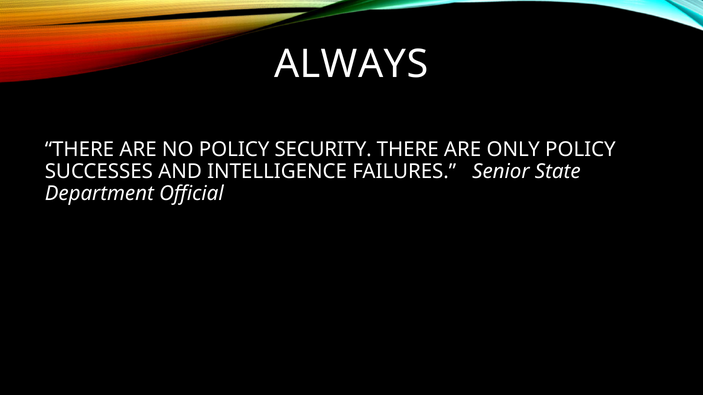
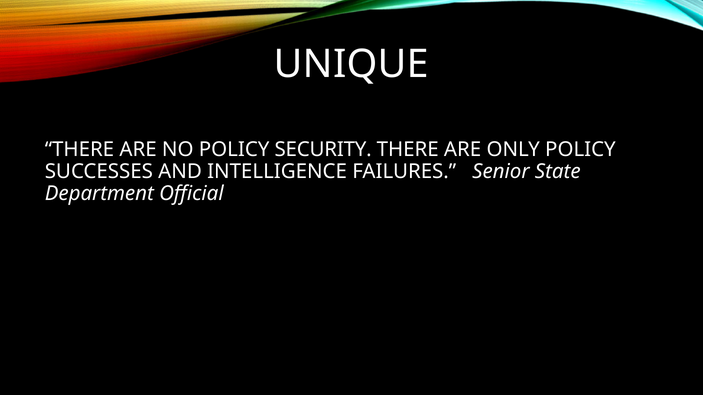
ALWAYS: ALWAYS -> UNIQUE
